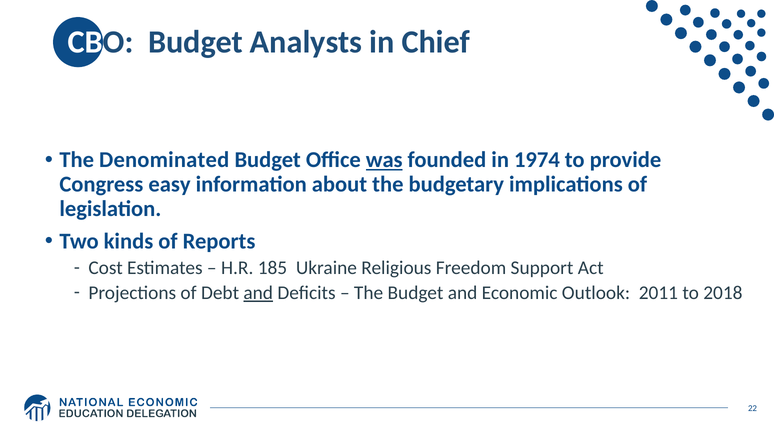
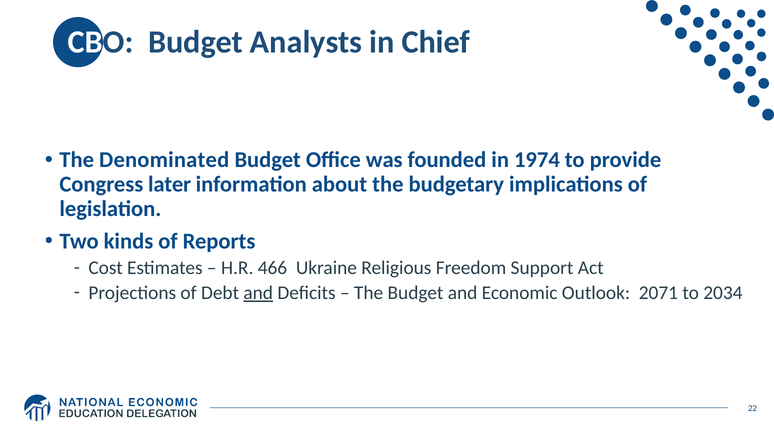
was underline: present -> none
easy: easy -> later
185: 185 -> 466
2011: 2011 -> 2071
2018: 2018 -> 2034
